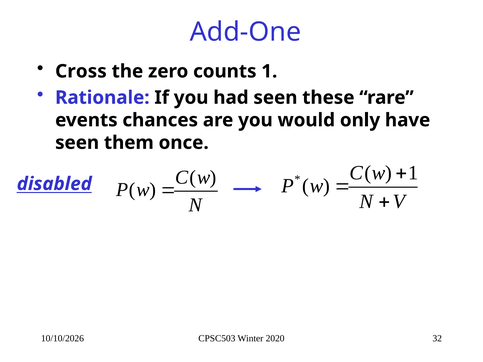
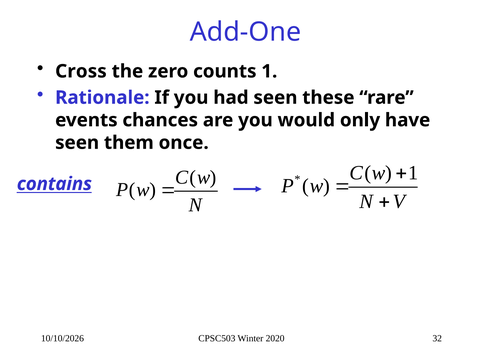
disabled: disabled -> contains
